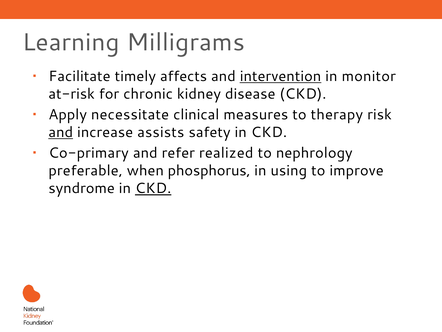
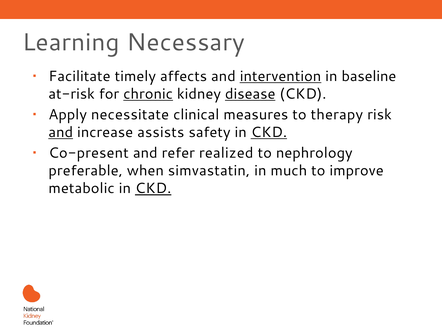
Milligrams: Milligrams -> Necessary
monitor: monitor -> baseline
chronic underline: none -> present
disease underline: none -> present
CKD at (269, 132) underline: none -> present
Co-primary: Co-primary -> Co-present
phosphorus: phosphorus -> simvastatin
using: using -> much
syndrome: syndrome -> metabolic
